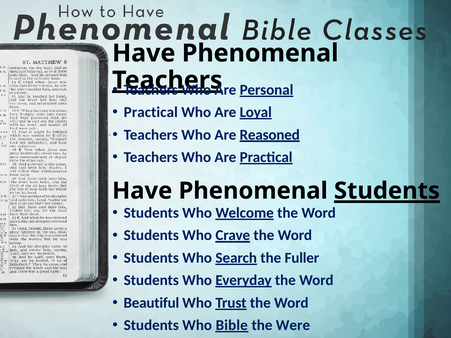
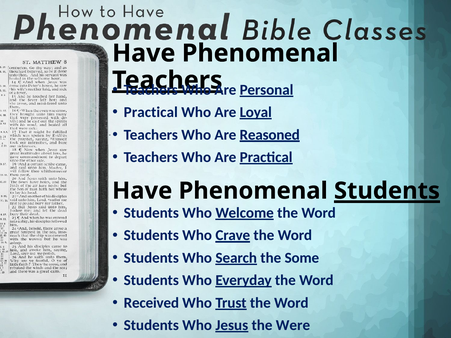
Fuller: Fuller -> Some
Beautiful: Beautiful -> Received
Bible: Bible -> Jesus
